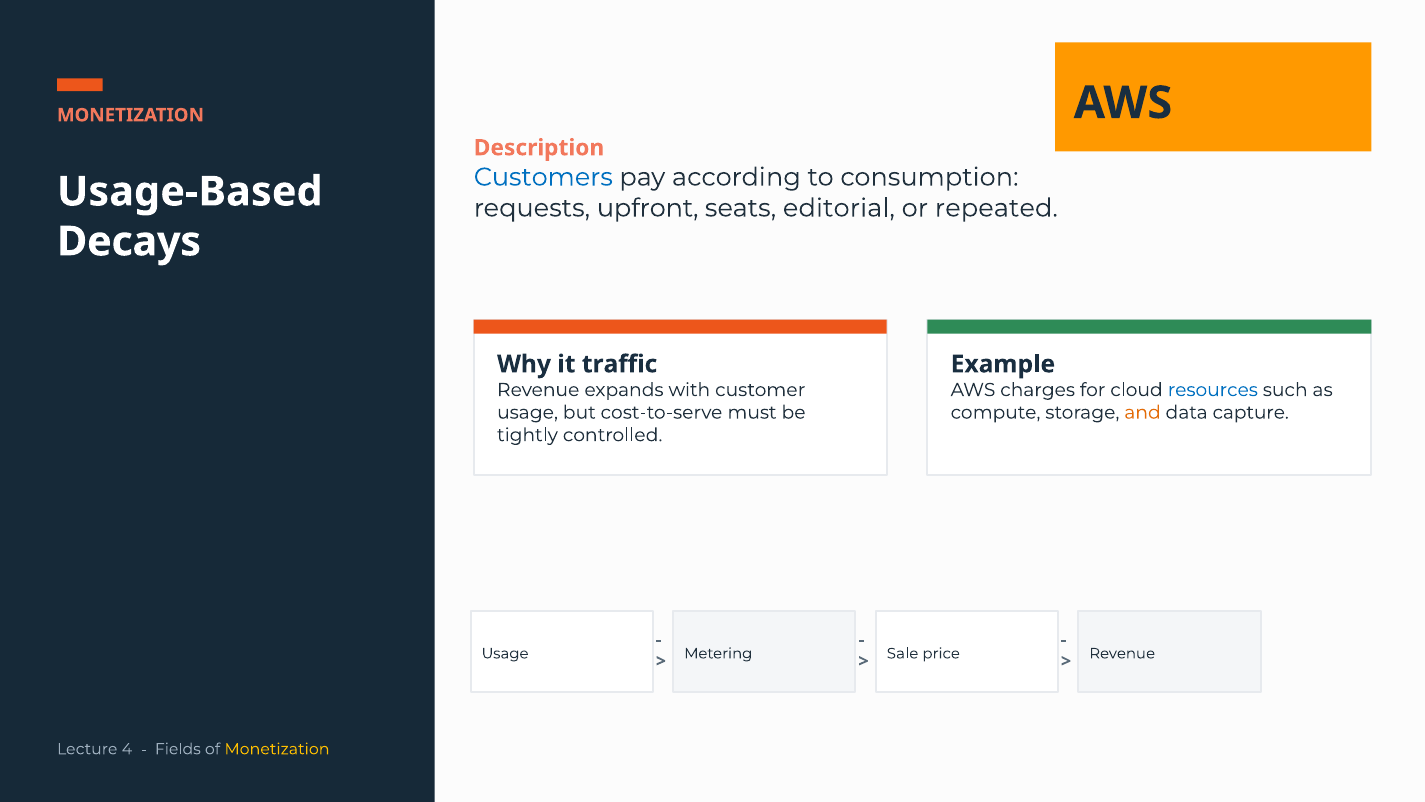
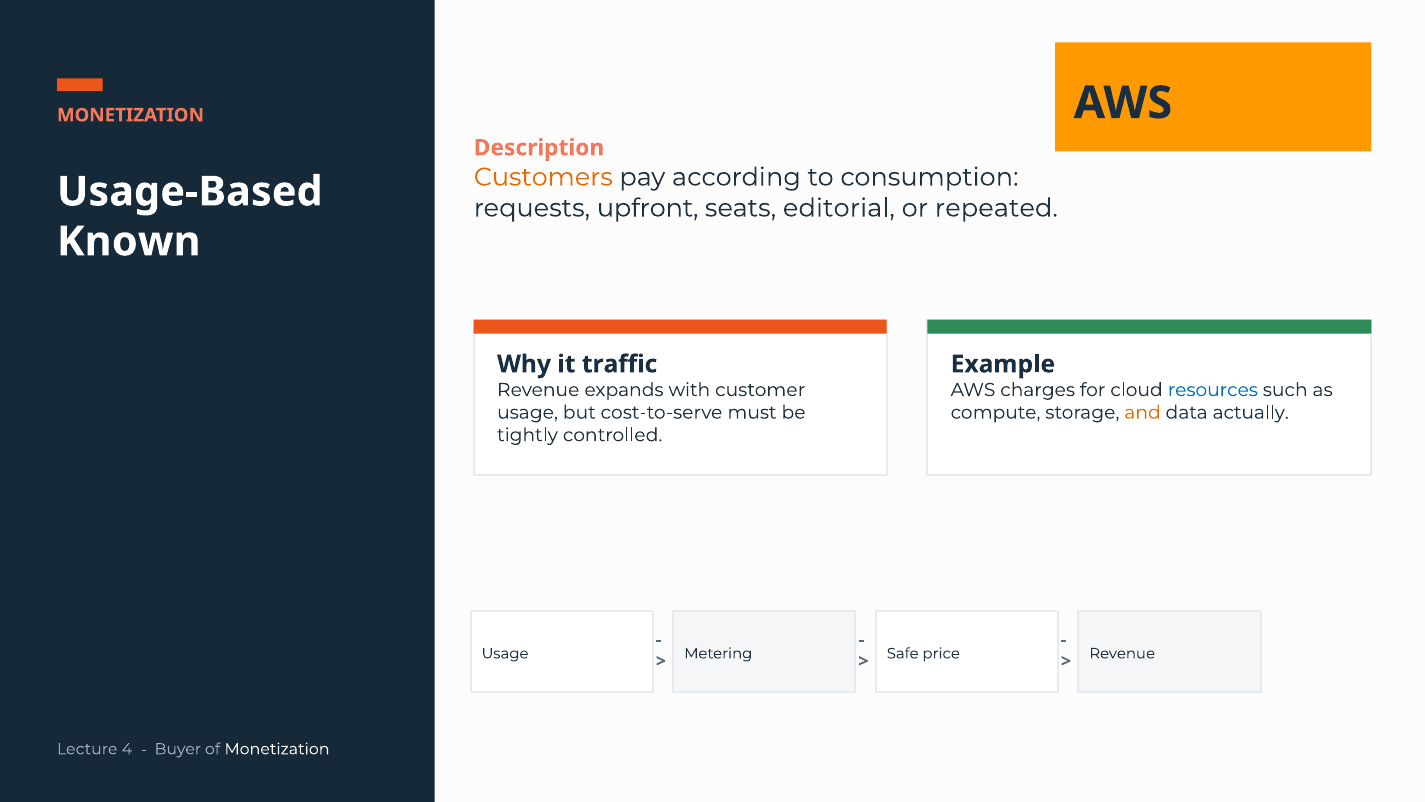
Customers colour: blue -> orange
Decays: Decays -> Known
capture: capture -> actually
Sale: Sale -> Safe
Fields: Fields -> Buyer
Monetization at (277, 749) colour: yellow -> white
